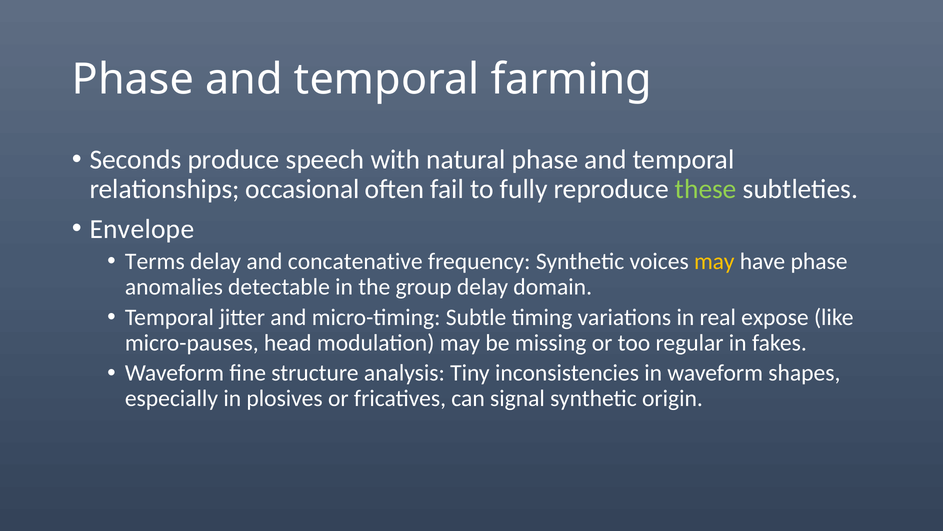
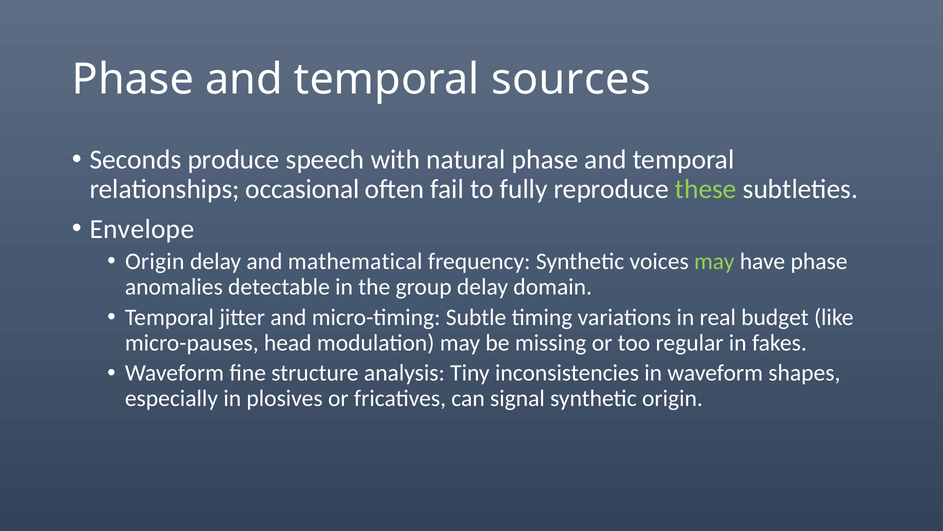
farming: farming -> sources
Terms at (155, 261): Terms -> Origin
concatenative: concatenative -> mathematical
may at (714, 261) colour: yellow -> light green
expose: expose -> budget
